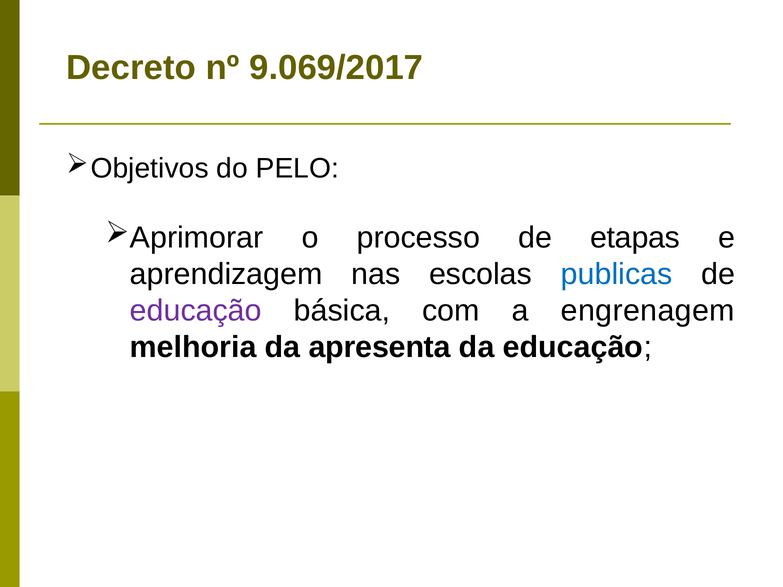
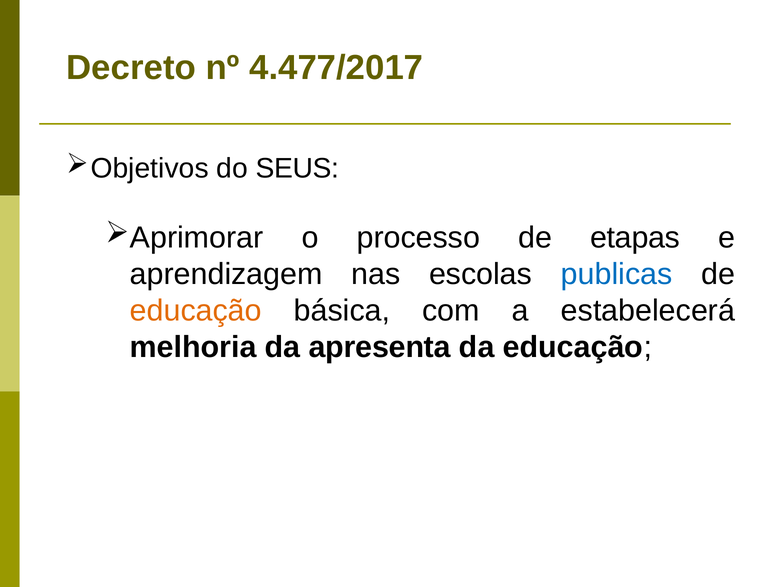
9.069/2017: 9.069/2017 -> 4.477/2017
PELO: PELO -> SEUS
educação at (196, 311) colour: purple -> orange
engrenagem: engrenagem -> estabelecerá
